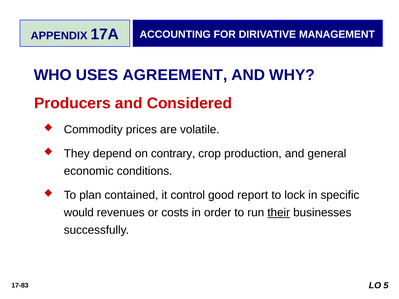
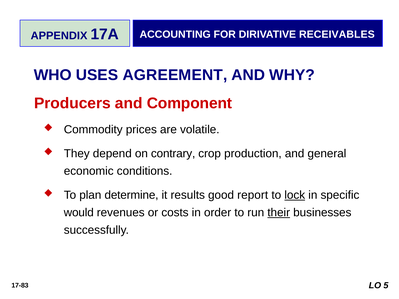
MANAGEMENT: MANAGEMENT -> RECEIVABLES
Considered: Considered -> Component
contained: contained -> determine
control: control -> results
lock underline: none -> present
